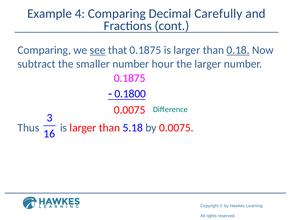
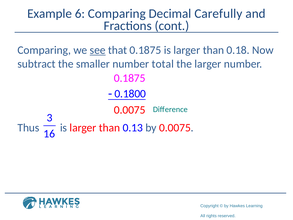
4: 4 -> 6
0.18 underline: present -> none
hour: hour -> total
5.18: 5.18 -> 0.13
